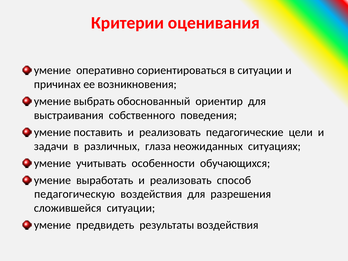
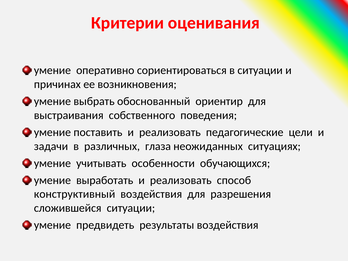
педагогическую: педагогическую -> конструктивный
